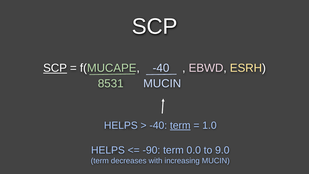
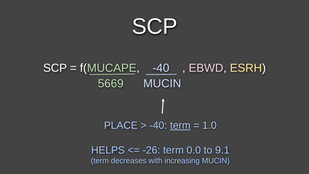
SCP at (55, 68) underline: present -> none
8531: 8531 -> 5669
HELPS at (121, 125): HELPS -> PLACE
-90: -90 -> -26
9.0: 9.0 -> 9.1
